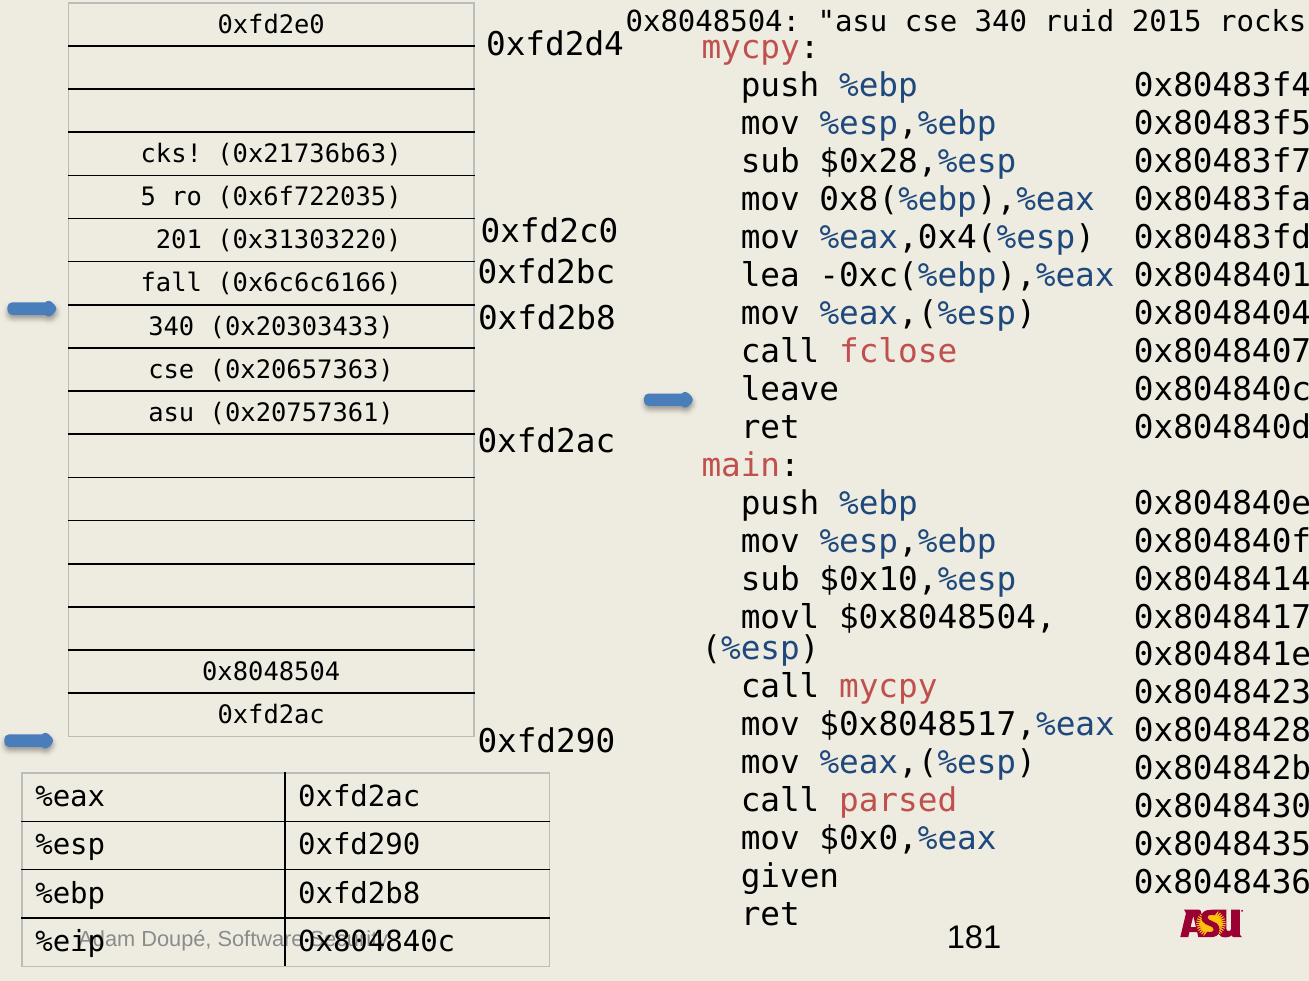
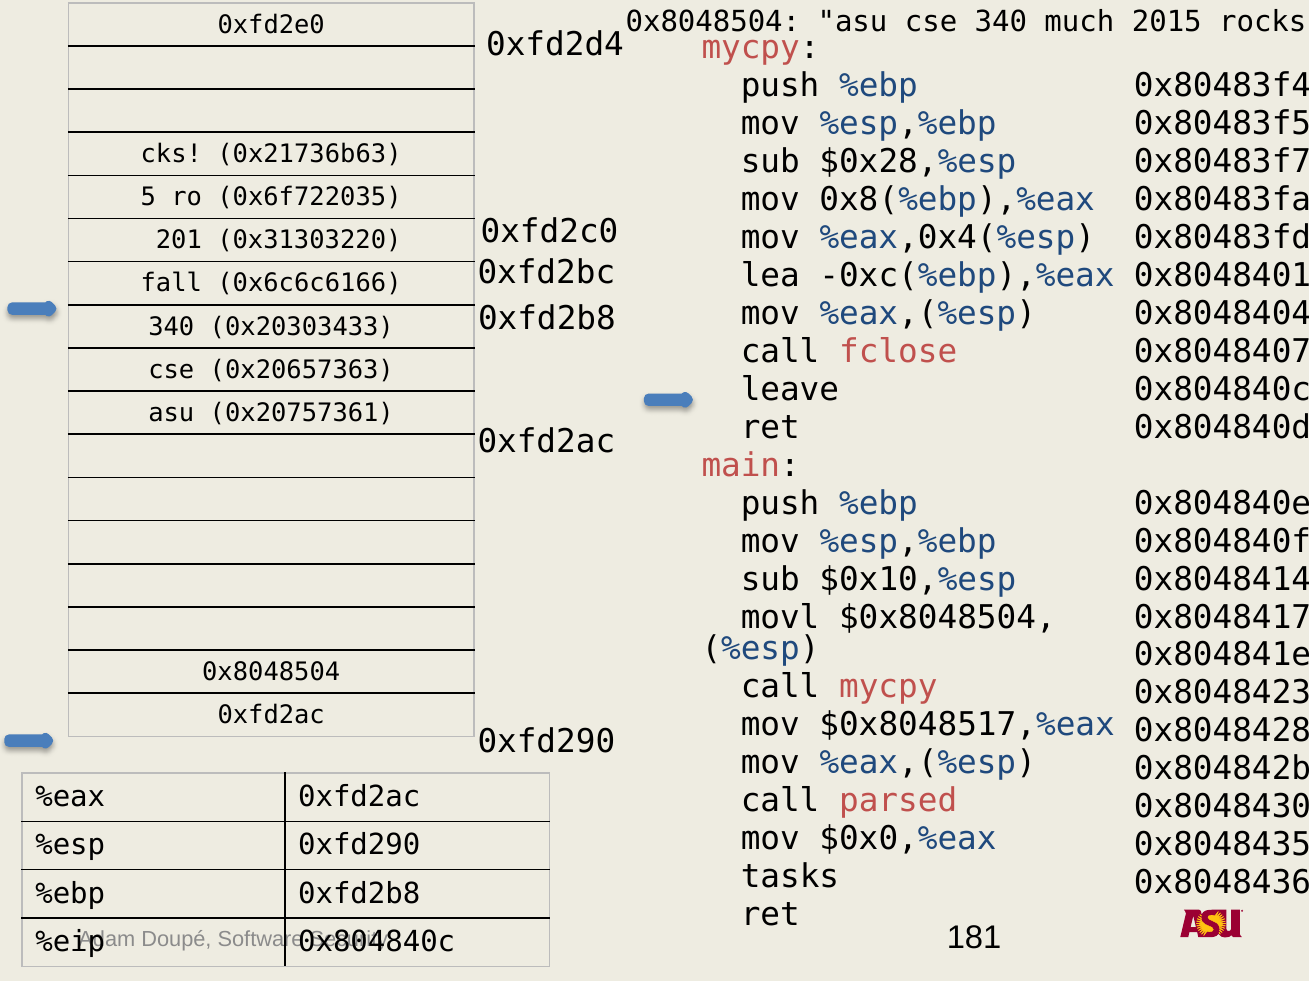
ruid: ruid -> much
given: given -> tasks
